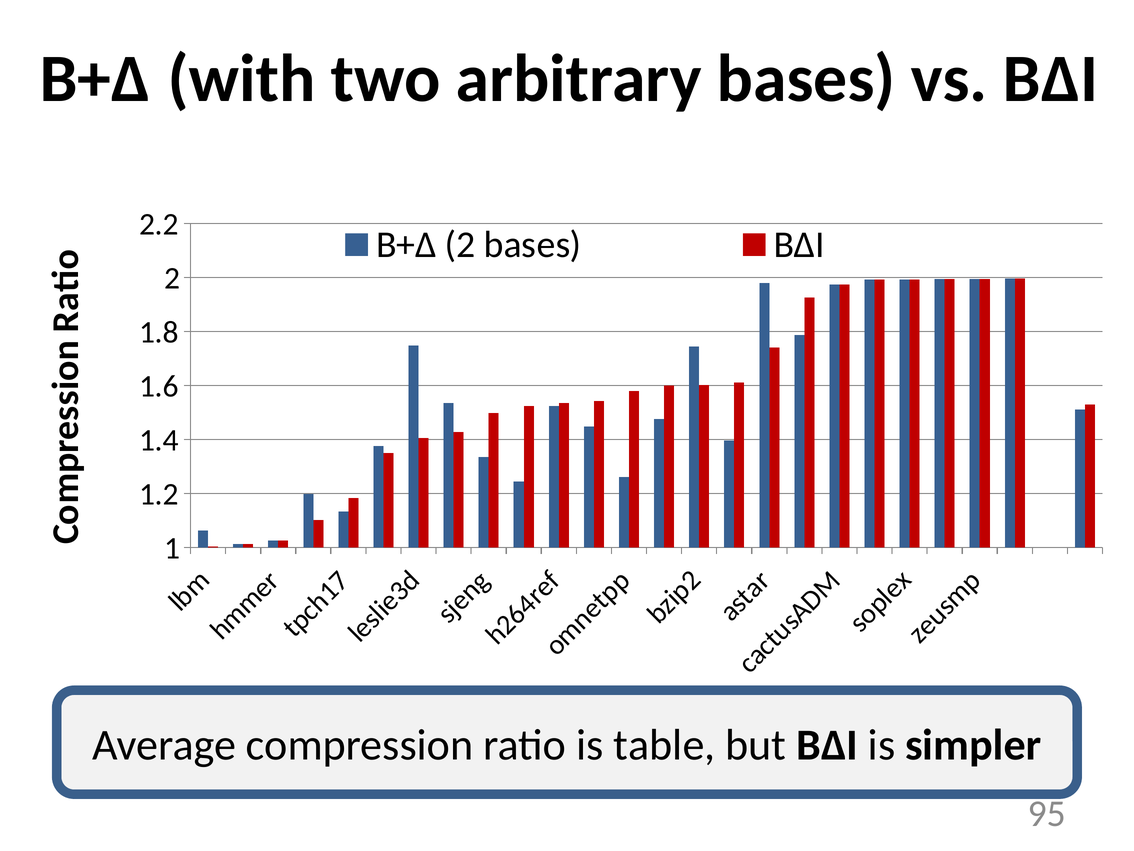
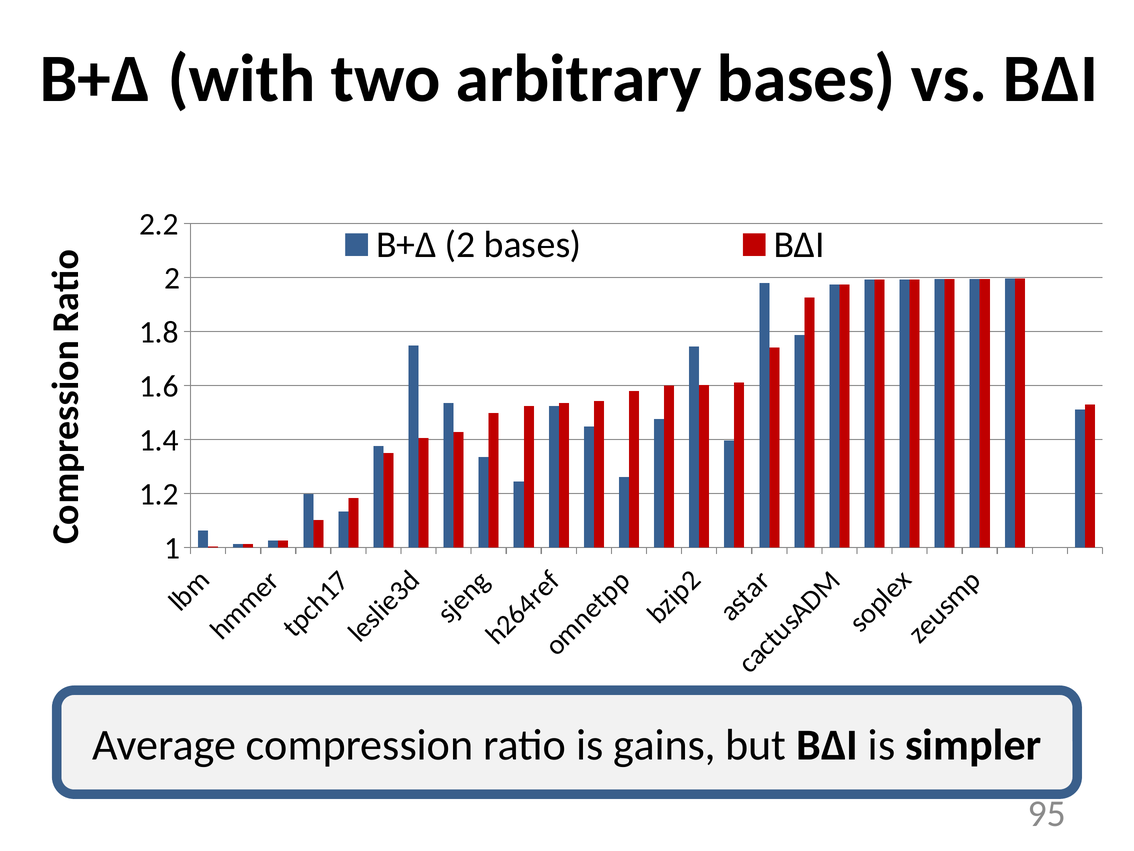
table: table -> gains
